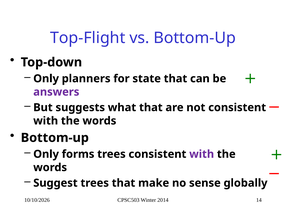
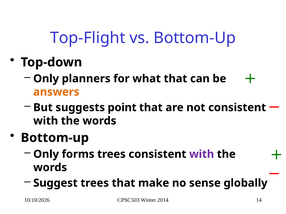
state: state -> what
answers colour: purple -> orange
what: what -> point
